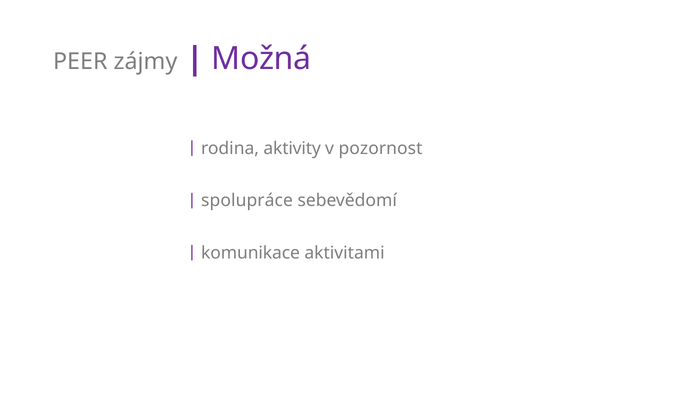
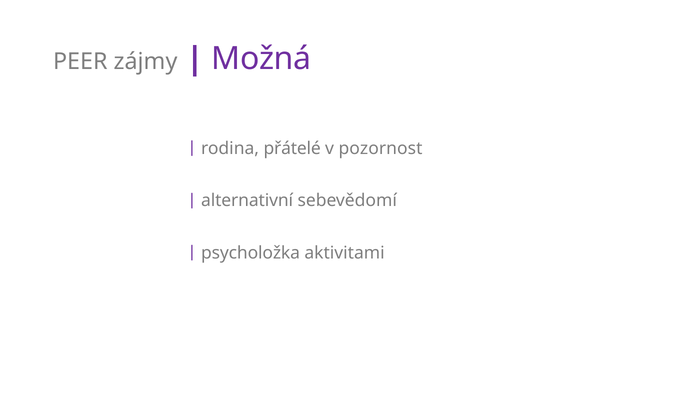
aktivity: aktivity -> přátelé
spolupráce: spolupráce -> alternativní
komunikace: komunikace -> psycholožka
